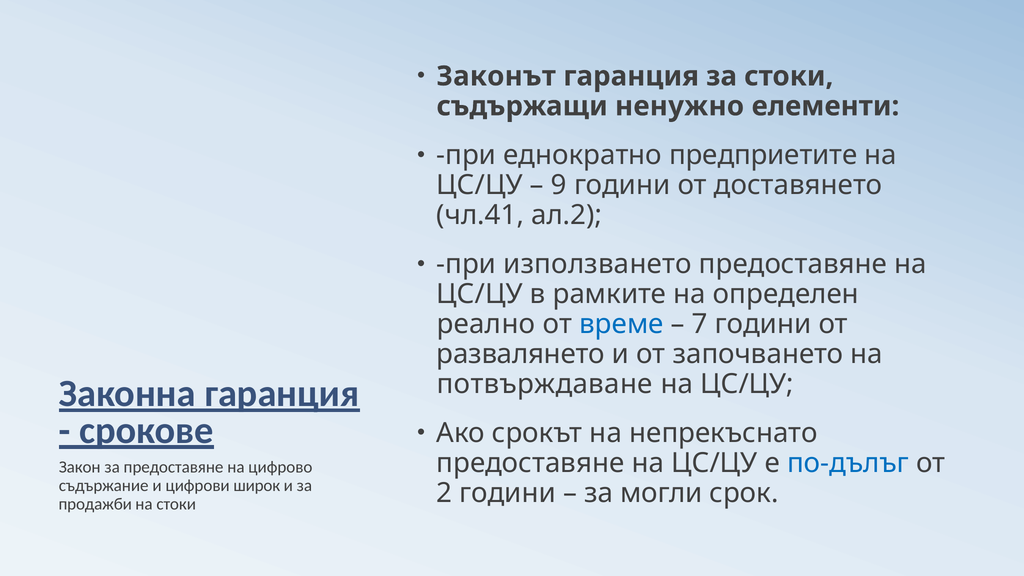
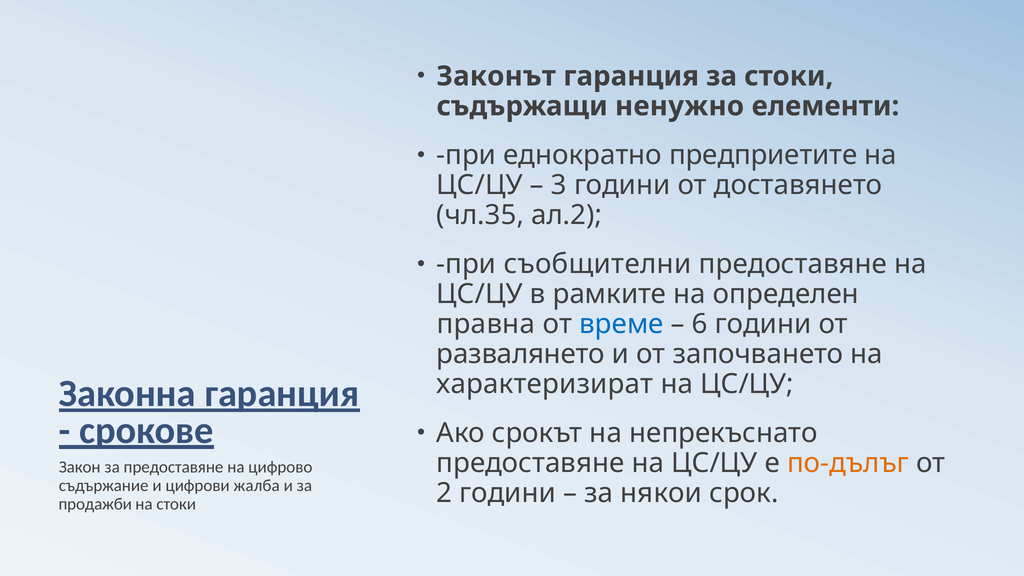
9: 9 -> 3
чл.41: чл.41 -> чл.35
използването: използването -> съобщителни
реално: реално -> правна
7: 7 -> 6
потвърждаване: потвърждаване -> характеризират
по-дълъг colour: blue -> orange
широк: широк -> жалба
могли: могли -> някои
